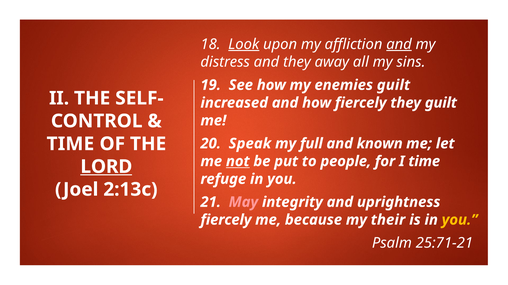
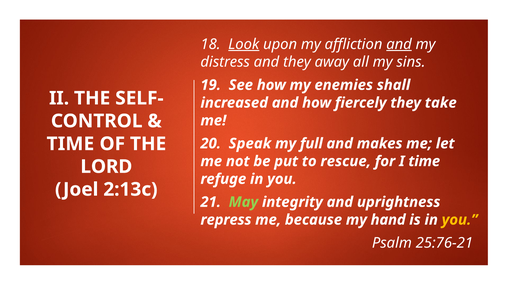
enemies guilt: guilt -> shall
they guilt: guilt -> take
known: known -> makes
not underline: present -> none
people: people -> rescue
LORD underline: present -> none
May colour: pink -> light green
fiercely at (226, 220): fiercely -> repress
their: their -> hand
25:71-21: 25:71-21 -> 25:76-21
